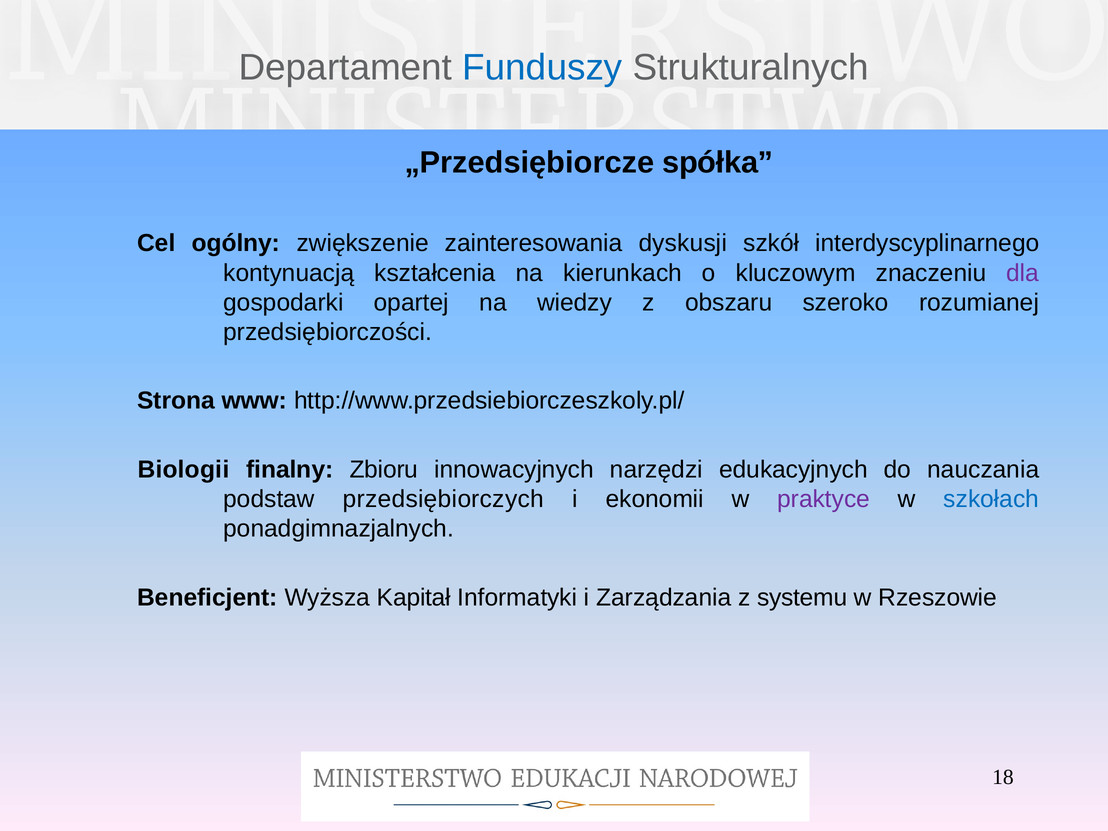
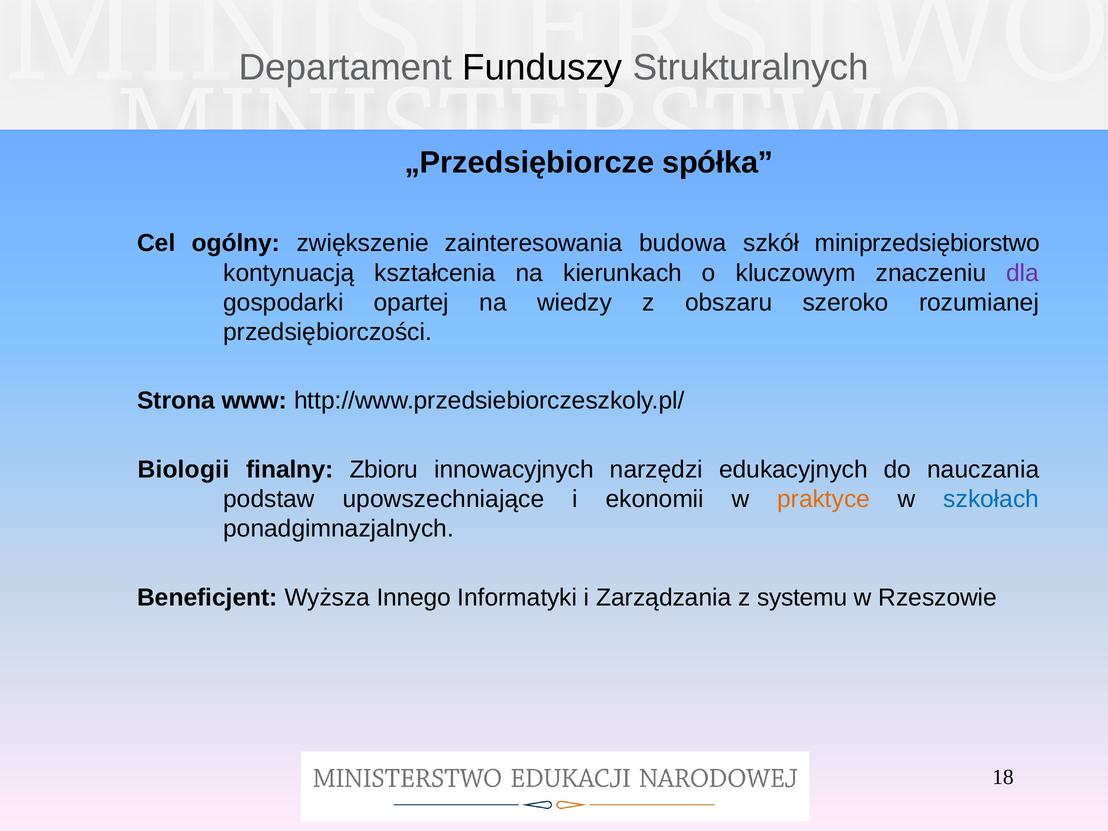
Funduszy colour: blue -> black
dyskusji: dyskusji -> budowa
interdyscyplinarnego: interdyscyplinarnego -> miniprzedsiębiorstwo
przedsiębiorczych: przedsiębiorczych -> upowszechniające
praktyce colour: purple -> orange
Kapitał: Kapitał -> Innego
